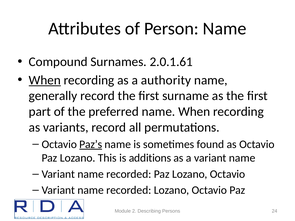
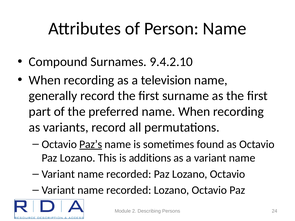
2.0.1.61: 2.0.1.61 -> 9.4.2.10
When at (45, 80) underline: present -> none
authority: authority -> television
